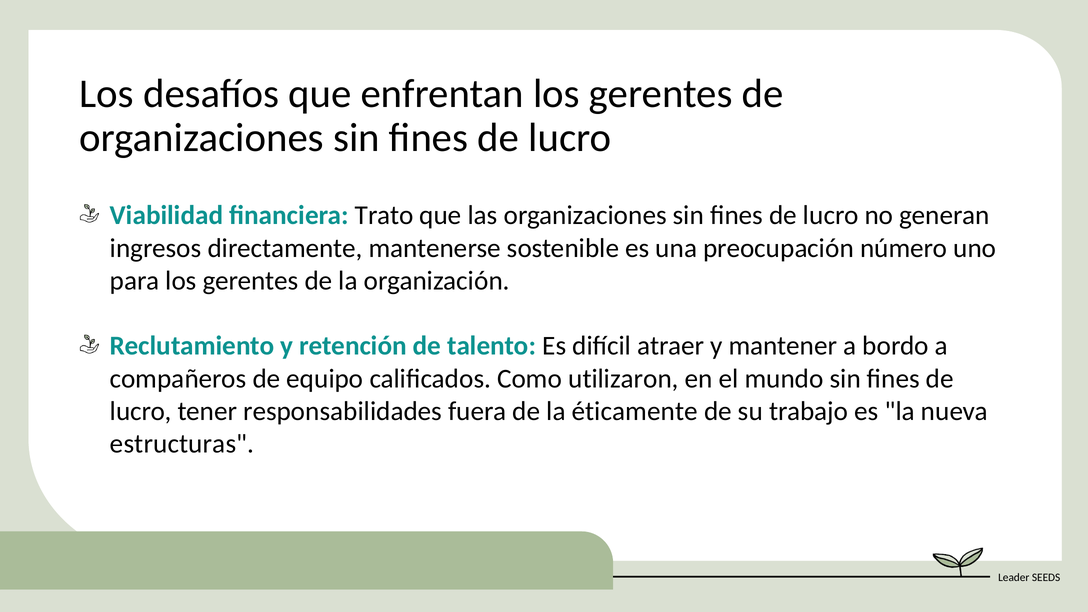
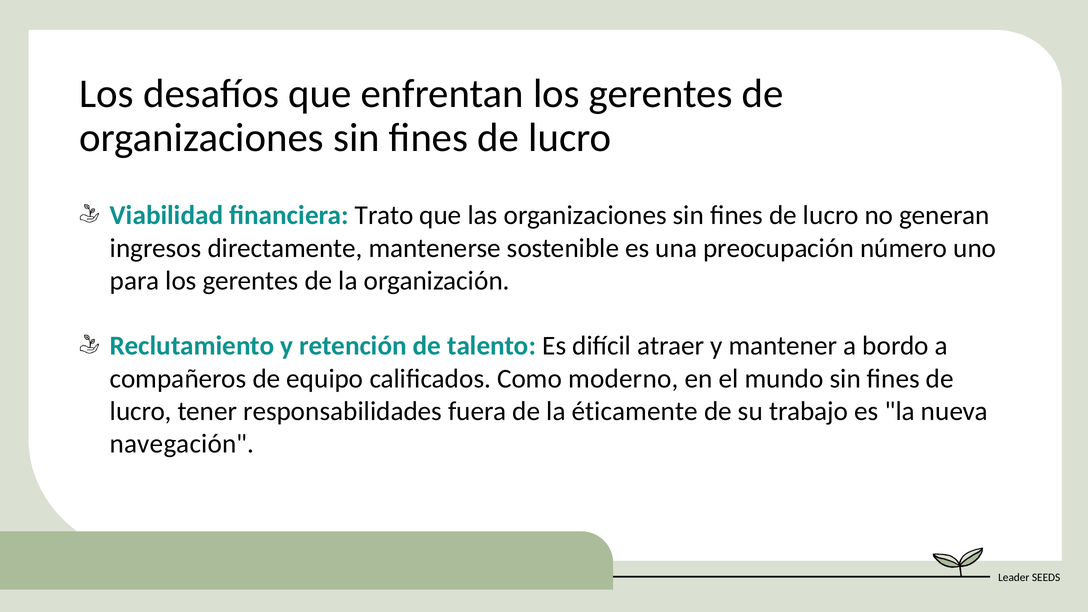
utilizaron: utilizaron -> moderno
estructuras: estructuras -> navegación
